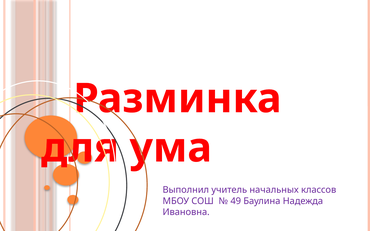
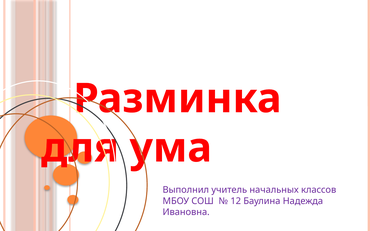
49: 49 -> 12
